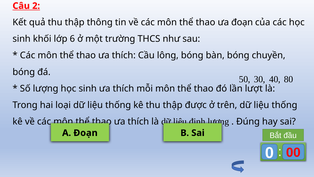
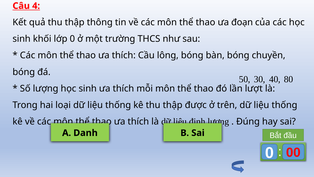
2: 2 -> 4
lớp 6: 6 -> 0
A Đoạn: Đoạn -> Danh
